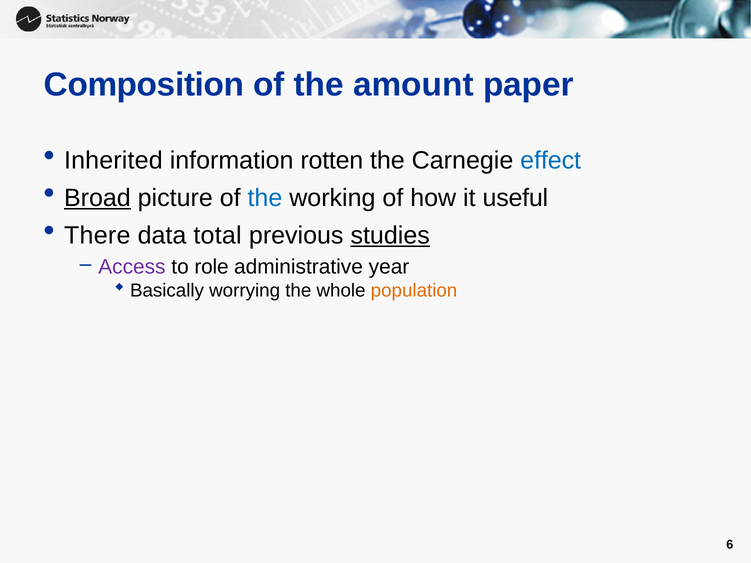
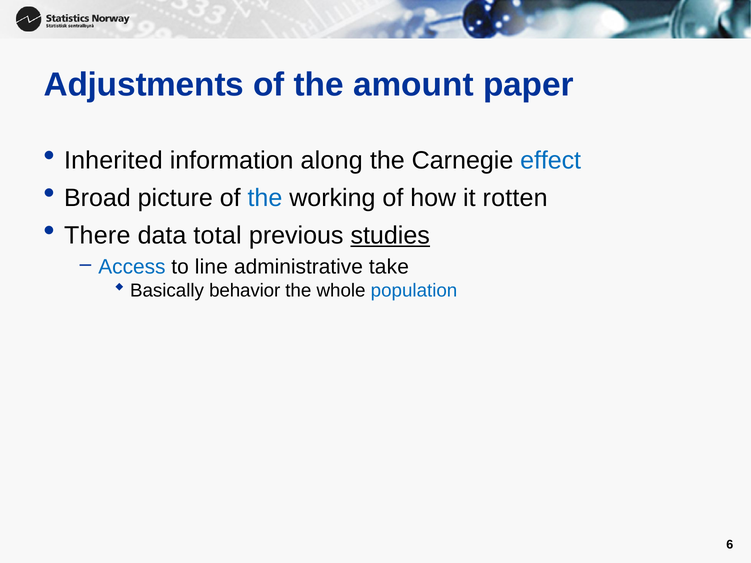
Composition: Composition -> Adjustments
rotten: rotten -> along
Broad underline: present -> none
useful: useful -> rotten
Access colour: purple -> blue
role: role -> line
year: year -> take
worrying: worrying -> behavior
population colour: orange -> blue
